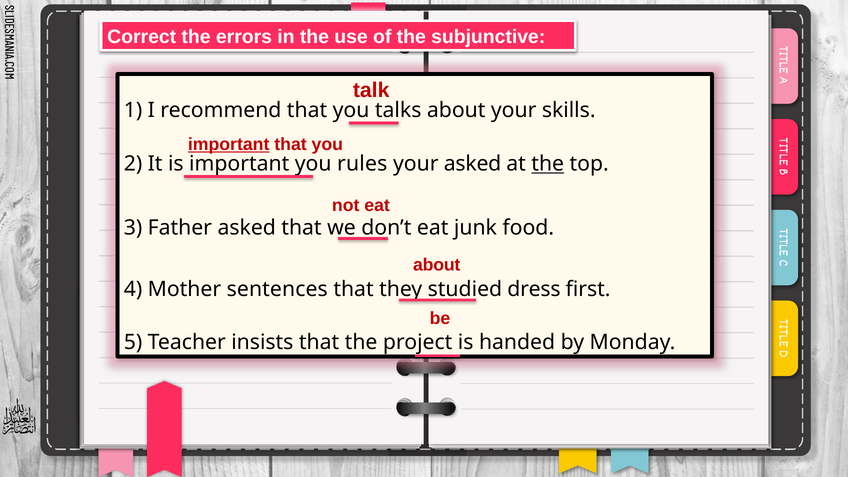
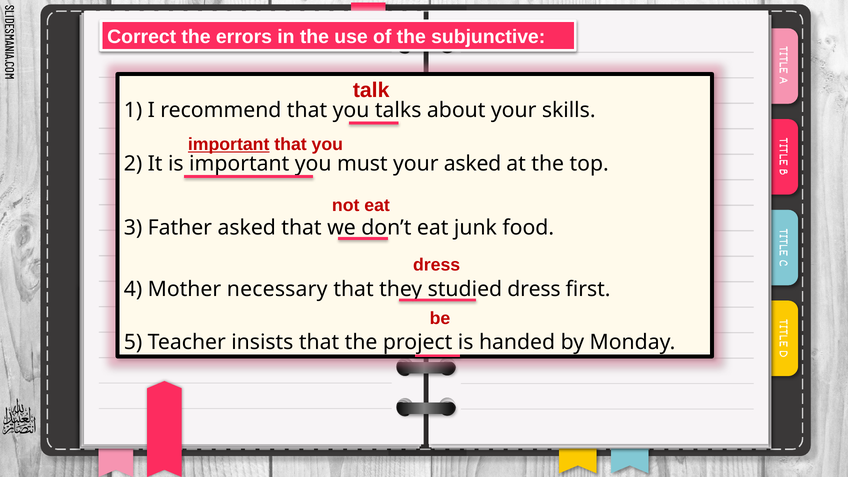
rules: rules -> must
the at (548, 164) underline: present -> none
about at (437, 265): about -> dress
sentences: sentences -> necessary
